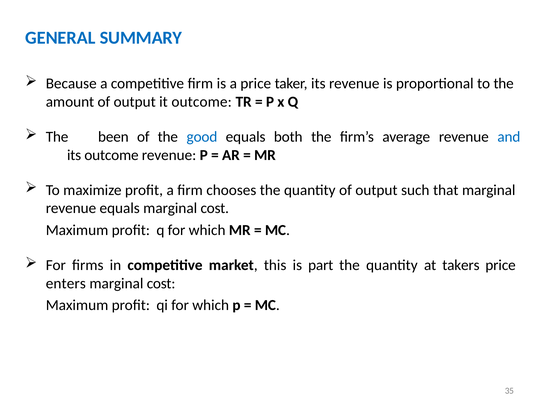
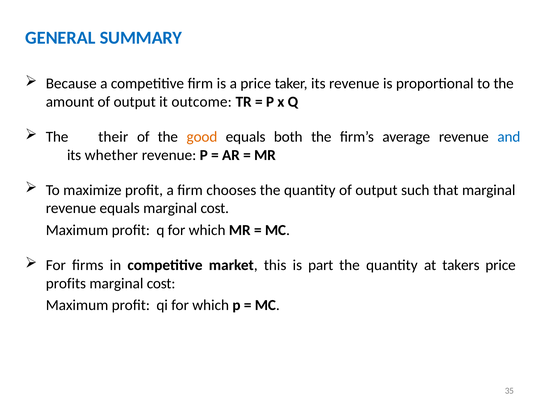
been: been -> their
good colour: blue -> orange
its outcome: outcome -> whether
enters: enters -> profits
